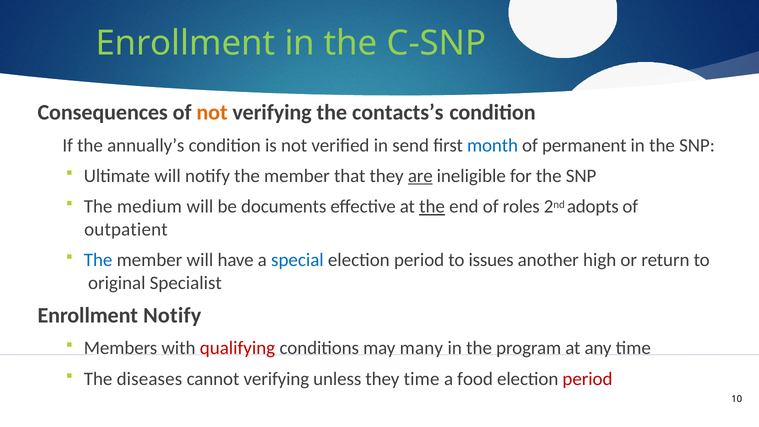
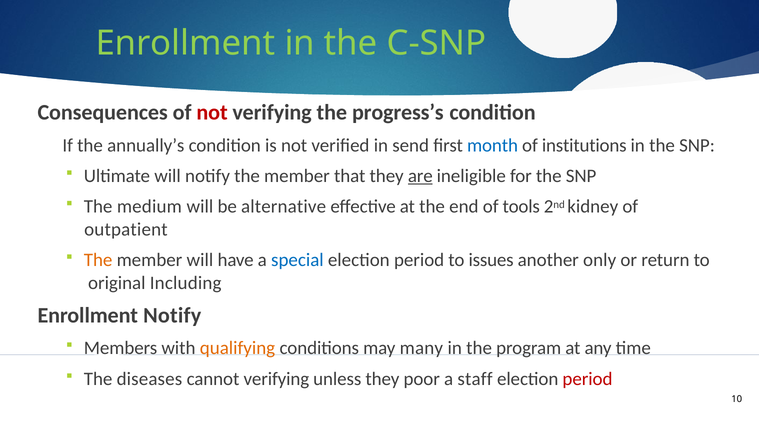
not at (212, 113) colour: orange -> red
contacts’s: contacts’s -> progress’s
permanent: permanent -> institutions
documents: documents -> alternative
the at (432, 207) underline: present -> none
roles: roles -> tools
adopts: adopts -> kidney
The at (98, 260) colour: blue -> orange
high: high -> only
Specialist: Specialist -> Including
qualifying colour: red -> orange
they time: time -> poor
food: food -> staff
